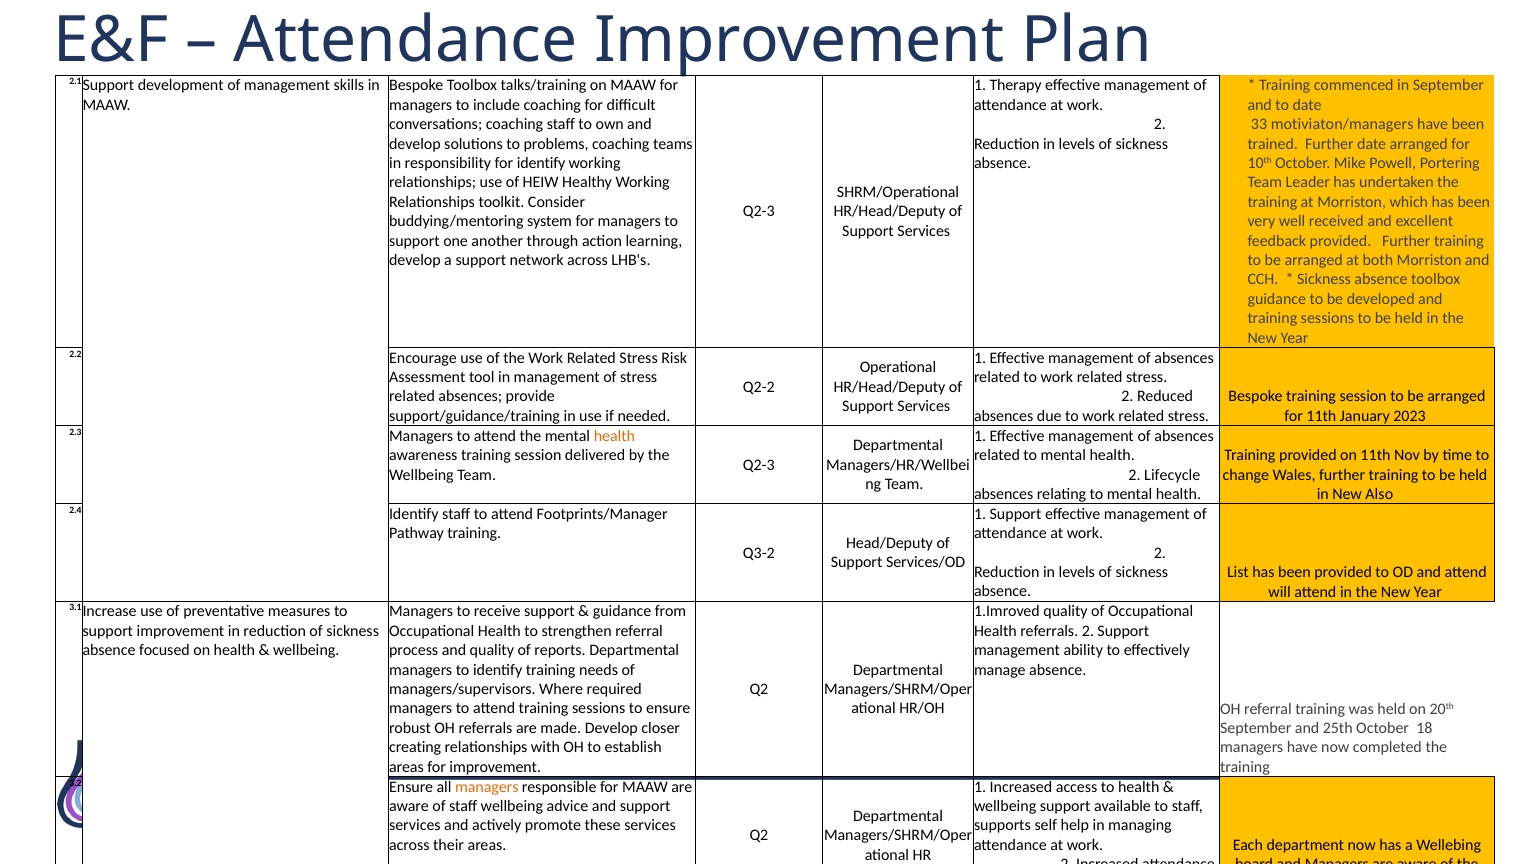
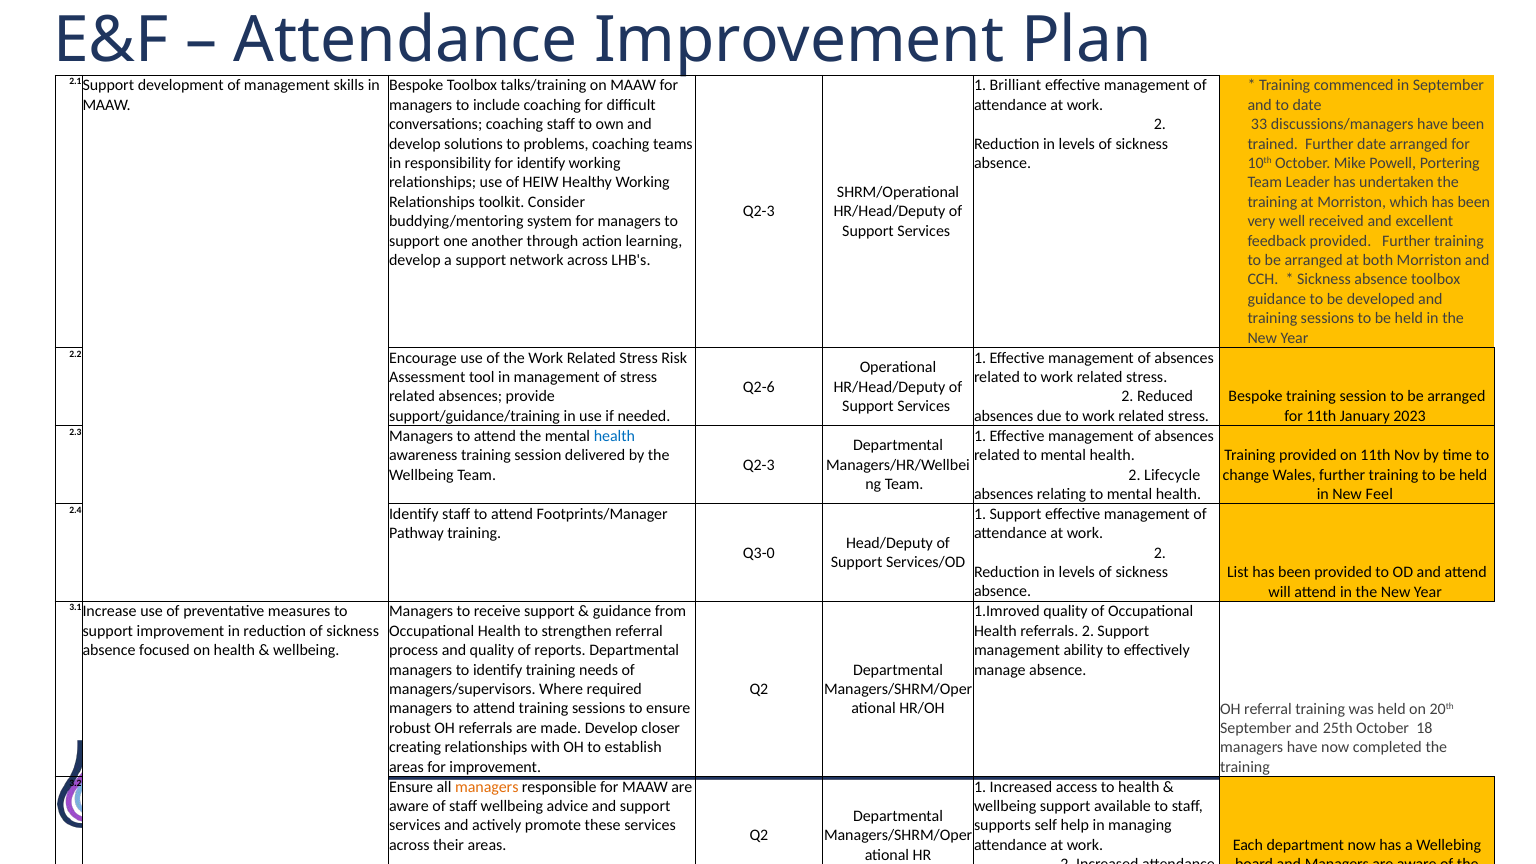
Therapy: Therapy -> Brilliant
motiviaton/managers: motiviaton/managers -> discussions/managers
Q2-2: Q2-2 -> Q2-6
health at (614, 436) colour: orange -> blue
Also: Also -> Feel
Q3-2: Q3-2 -> Q3-0
